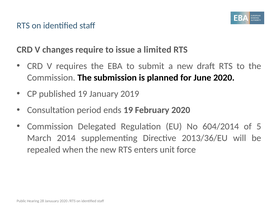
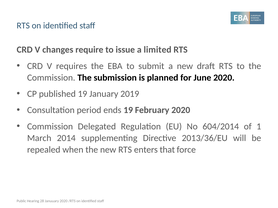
5: 5 -> 1
unit: unit -> that
